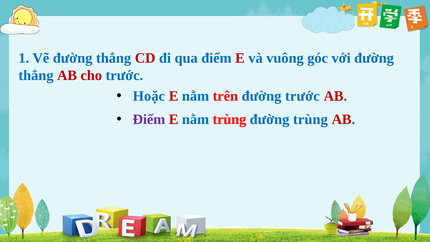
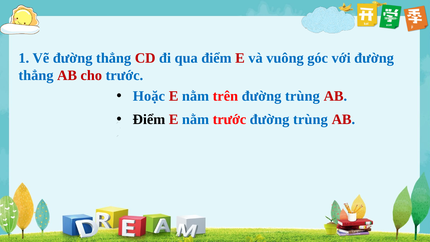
trên đường trước: trước -> trùng
Điểm at (149, 119) colour: purple -> black
nằm trùng: trùng -> trước
